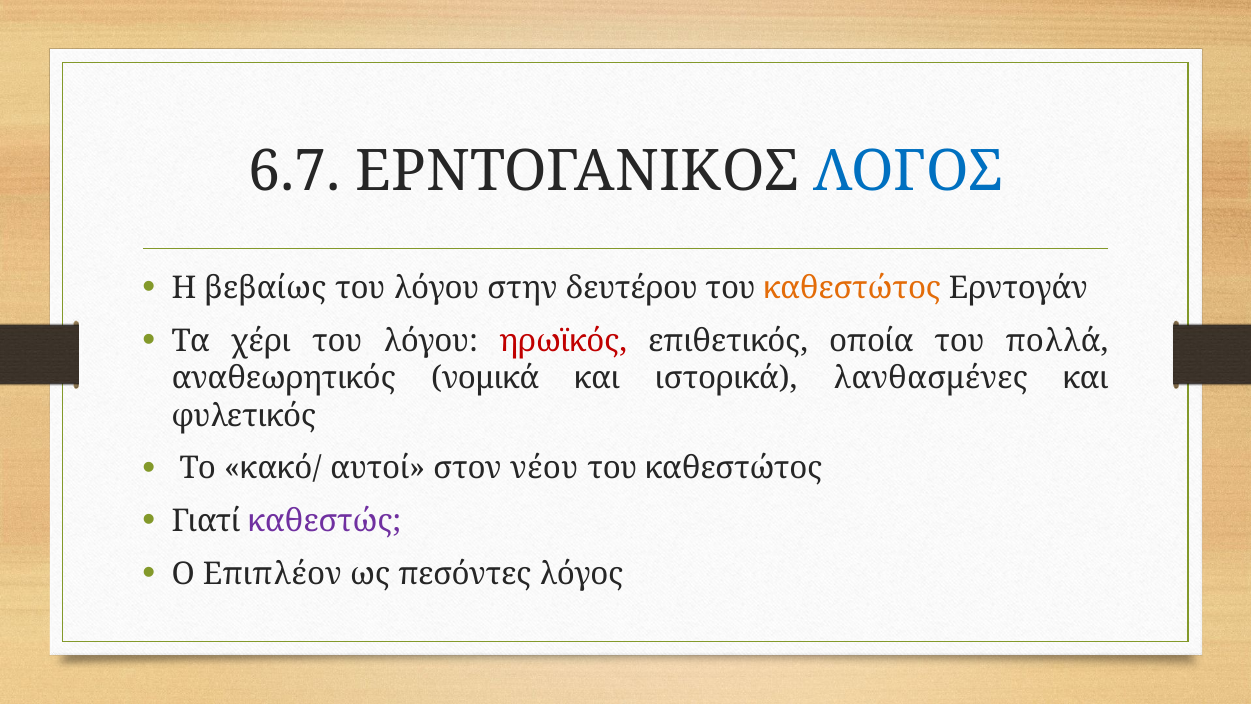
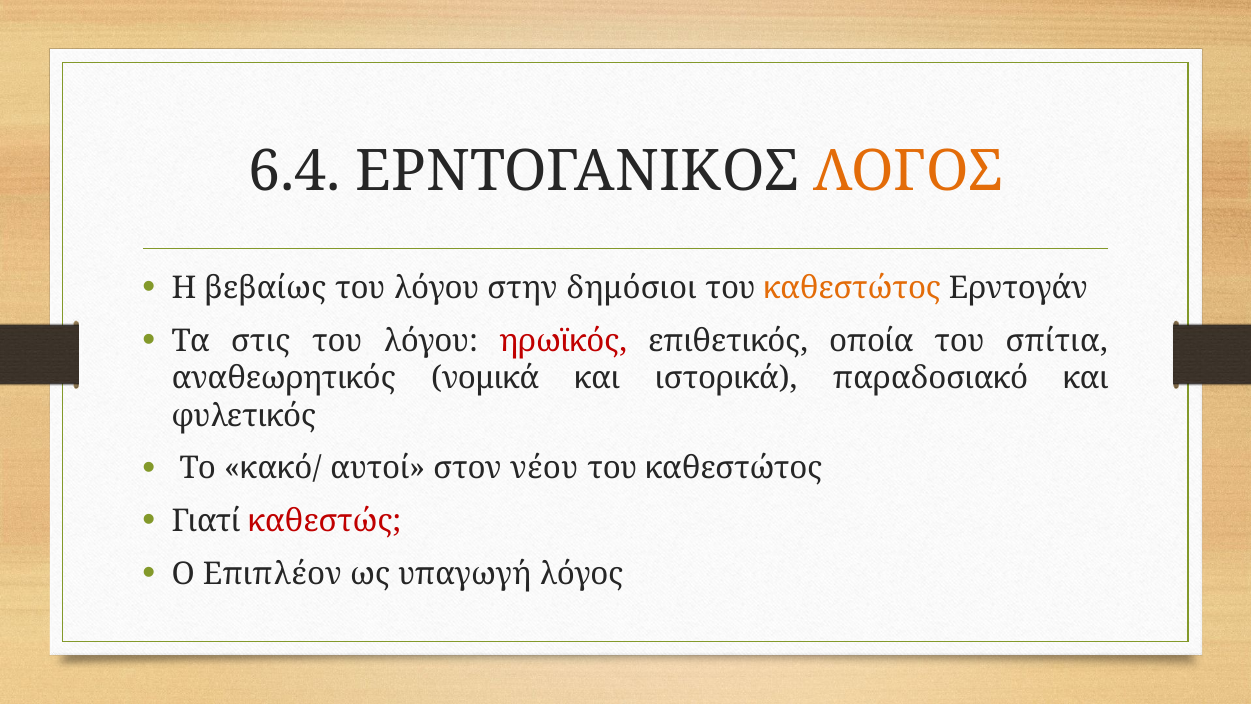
6.7: 6.7 -> 6.4
ΛΟΓΟΣ colour: blue -> orange
δευτέρου: δευτέρου -> δημόσιοι
χέρι: χέρι -> στις
πολλά: πολλά -> σπίτια
λανθασμένες: λανθασμένες -> παραδοσιακό
καθεστώς colour: purple -> red
πεσόντες: πεσόντες -> υπαγωγή
